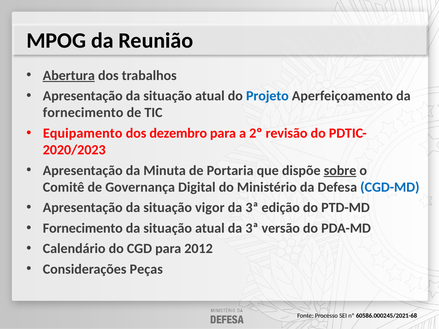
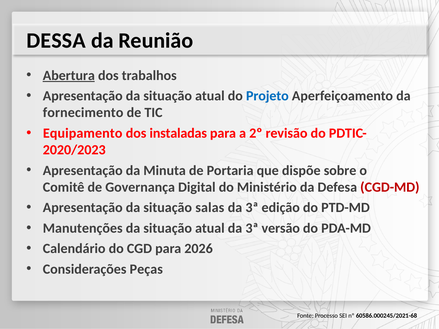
MPOG: MPOG -> DESSA
dezembro: dezembro -> instaladas
sobre underline: present -> none
CGD-MD colour: blue -> red
vigor: vigor -> salas
Fornecimento at (83, 228): Fornecimento -> Manutenções
2012: 2012 -> 2026
